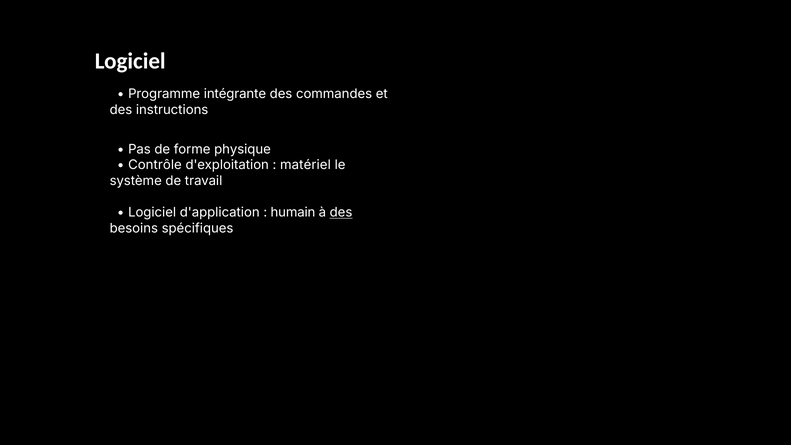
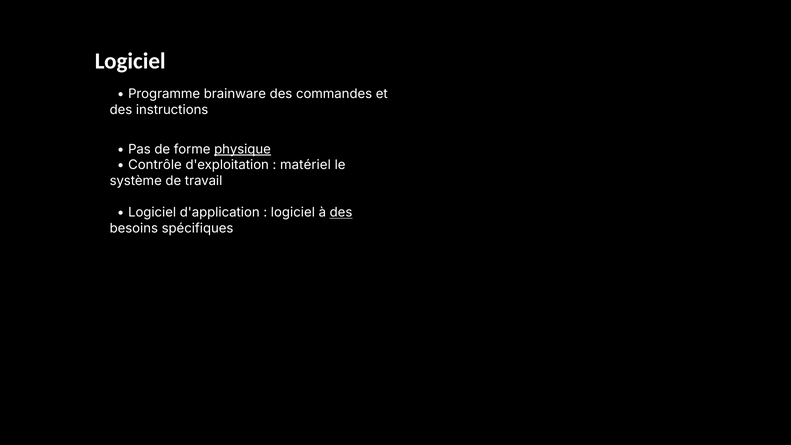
intégrante: intégrante -> brainware
physique underline: none -> present
humain at (293, 212): humain -> logiciel
